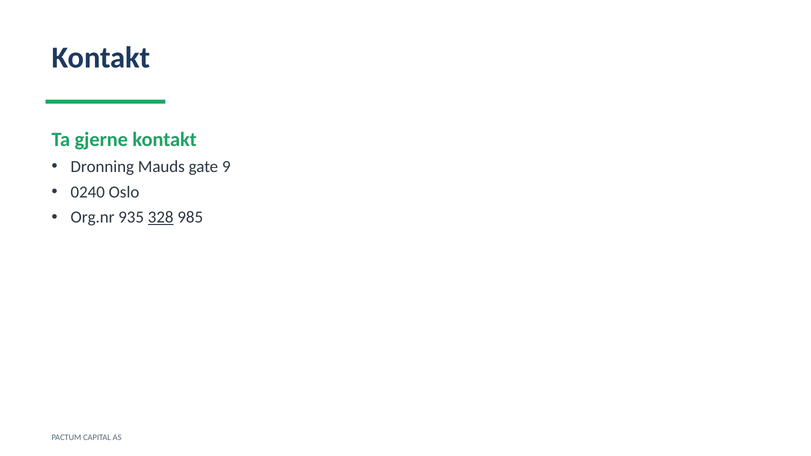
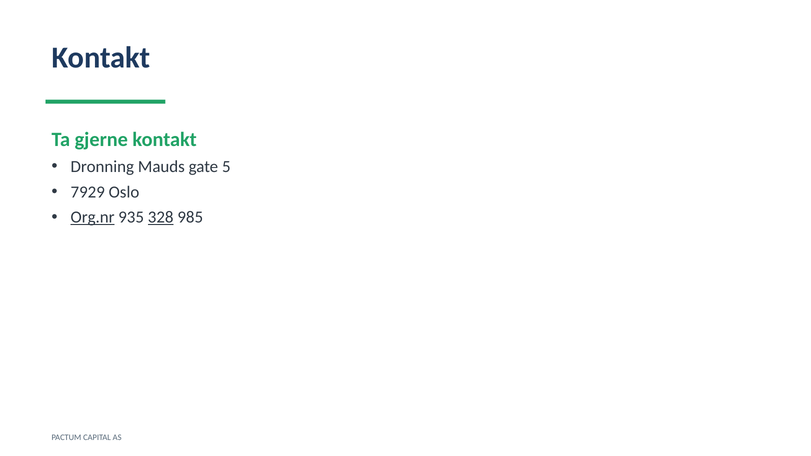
9: 9 -> 5
0240: 0240 -> 7929
Org.nr underline: none -> present
